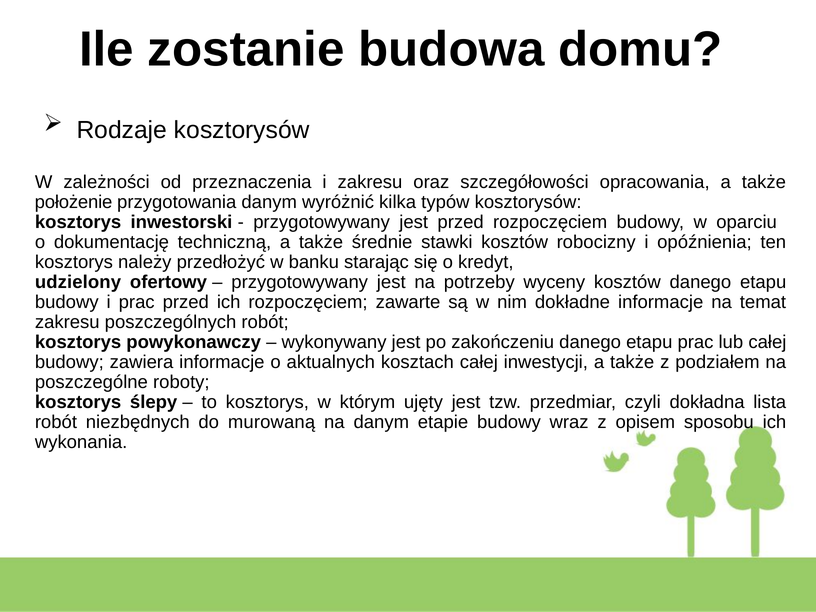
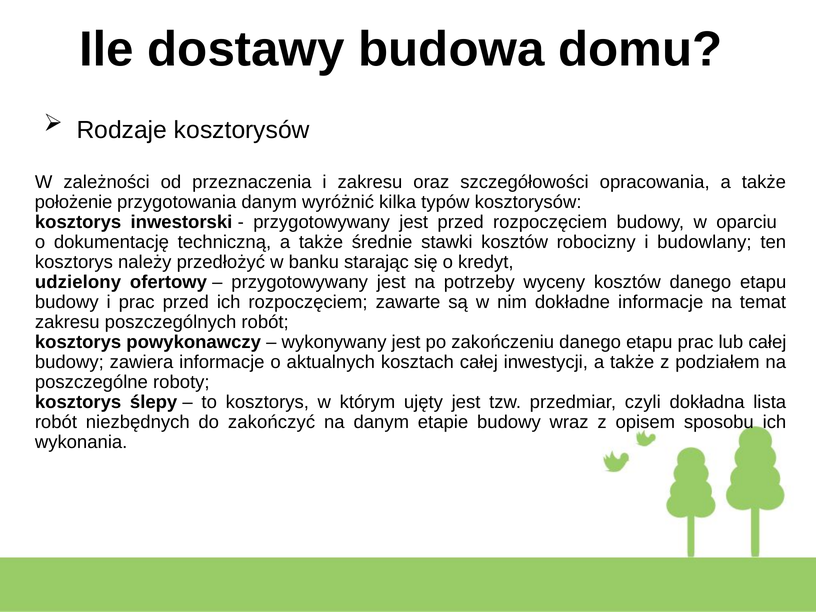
zostanie: zostanie -> dostawy
opóźnienia: opóźnienia -> budowlany
murowaną: murowaną -> zakończyć
